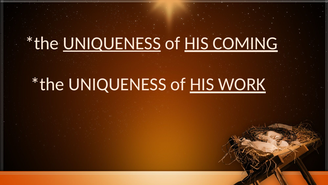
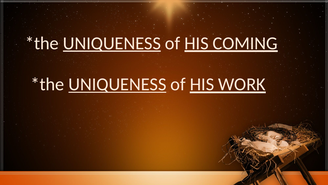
UNIQUENESS at (117, 84) underline: none -> present
